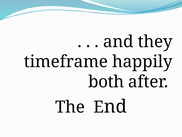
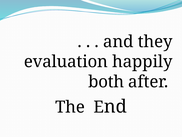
timeframe: timeframe -> evaluation
